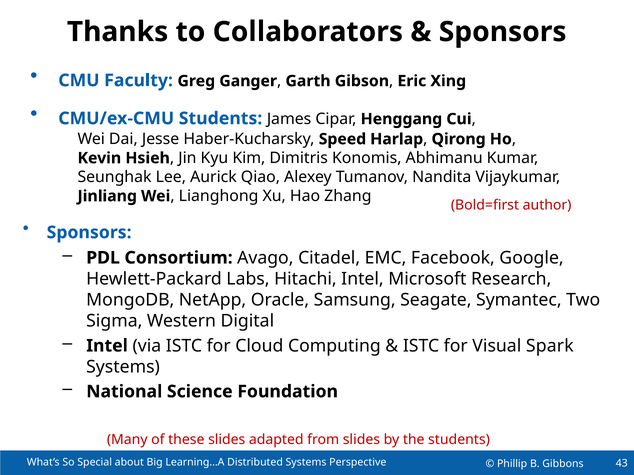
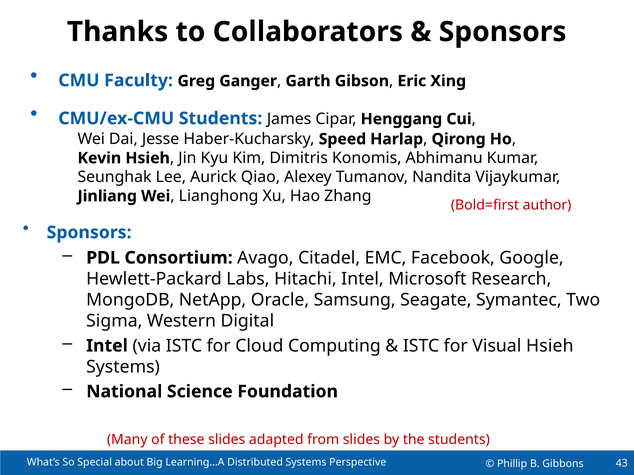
Visual Spark: Spark -> Hsieh
